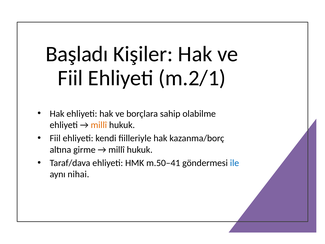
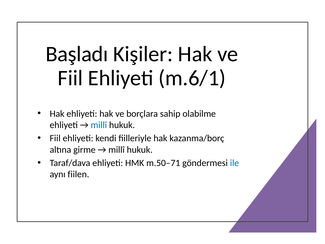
m.2/1: m.2/1 -> m.6/1
millî at (99, 125) colour: orange -> blue
m.50–41: m.50–41 -> m.50–71
nihai: nihai -> fiilen
